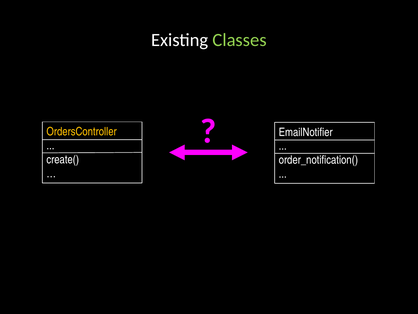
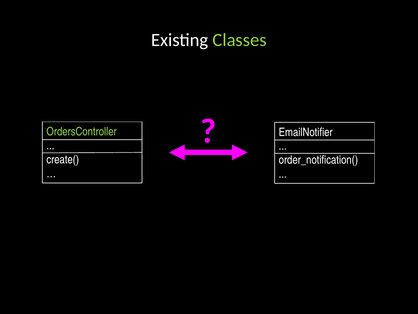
OrdersController colour: yellow -> light green
